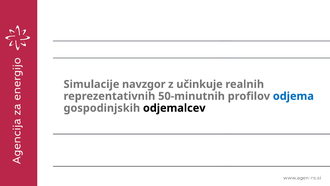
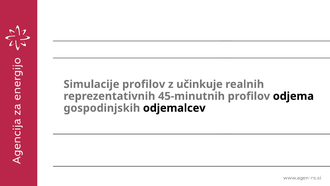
Simulacije navzgor: navzgor -> profilov
50-minutnih: 50-minutnih -> 45-minutnih
odjema colour: blue -> black
